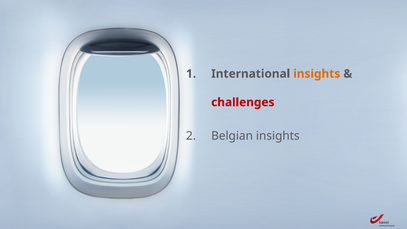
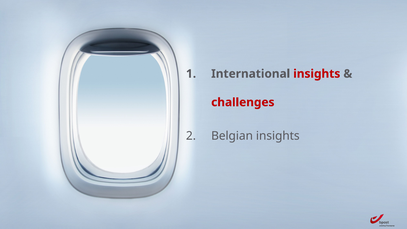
insights at (317, 74) colour: orange -> red
